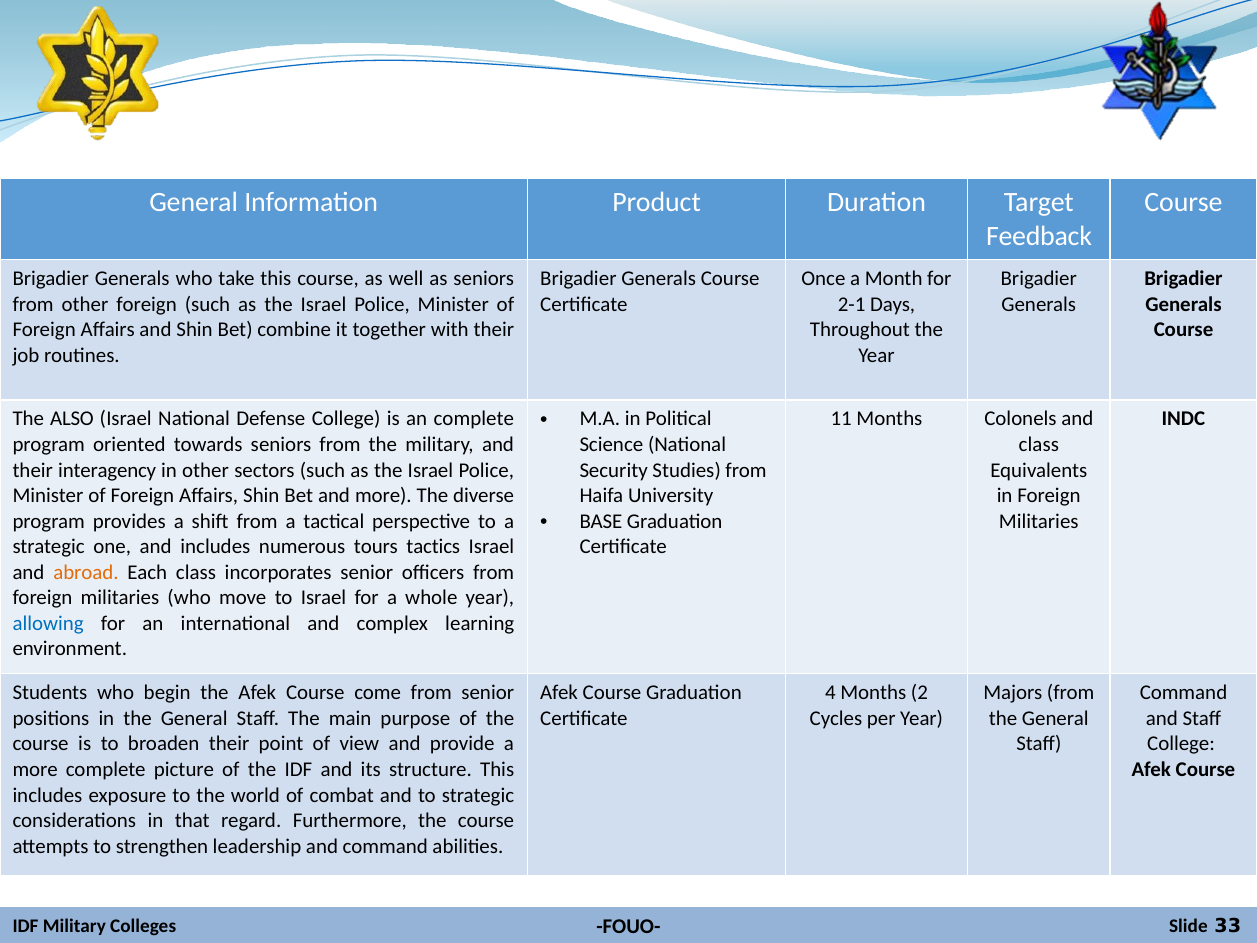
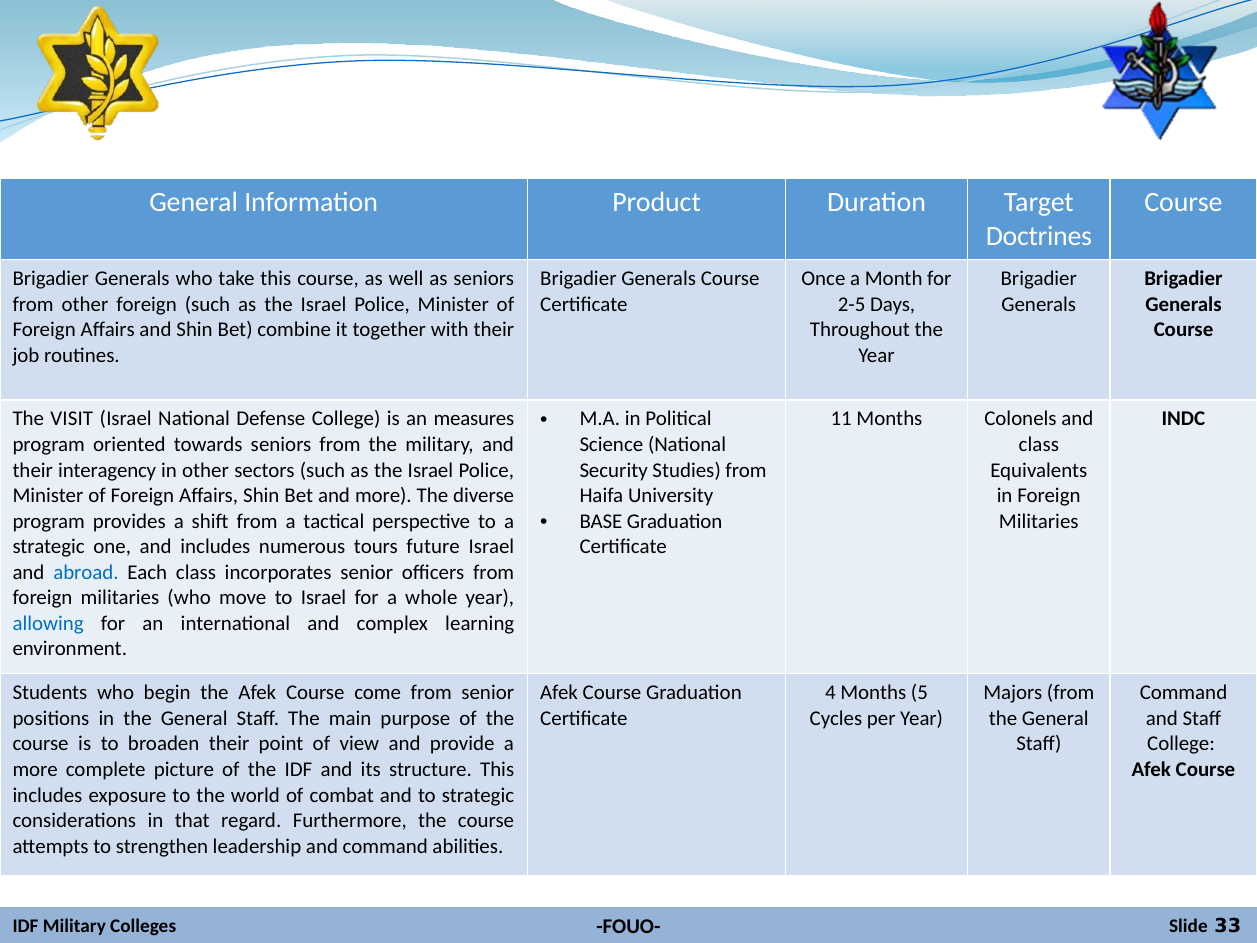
Feedback: Feedback -> Doctrines
2-1: 2-1 -> 2-5
ALSO: ALSO -> VISIT
an complete: complete -> measures
tactics: tactics -> future
abroad colour: orange -> blue
2: 2 -> 5
